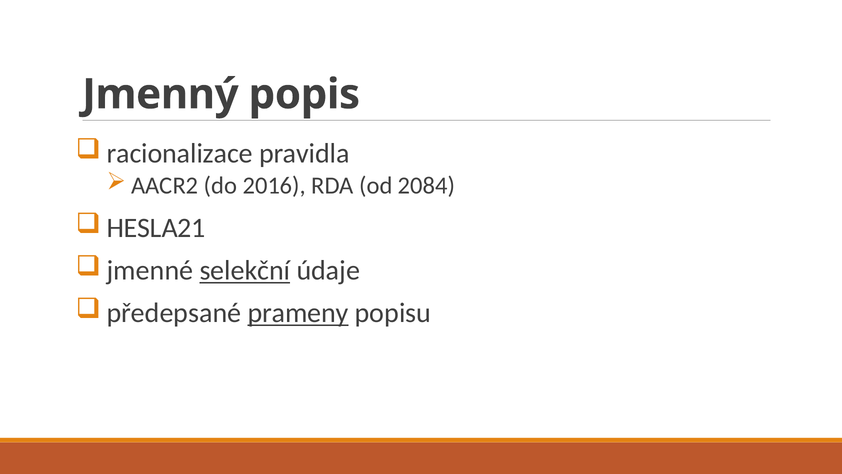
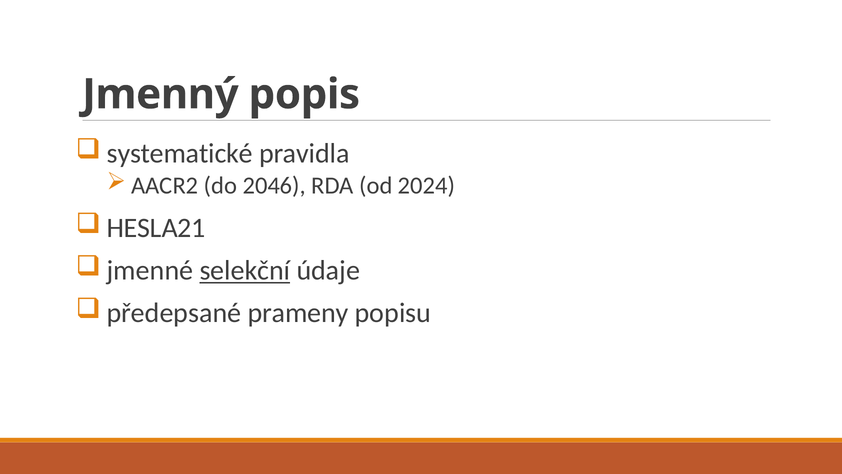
racionalizace: racionalizace -> systematické
2016: 2016 -> 2046
2084: 2084 -> 2024
prameny underline: present -> none
